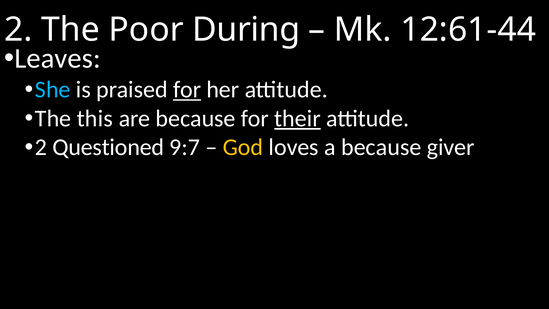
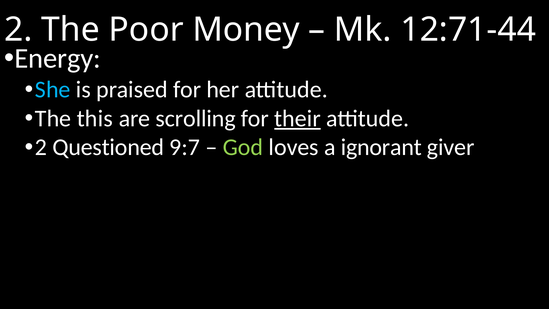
During: During -> Money
12:61-44: 12:61-44 -> 12:71-44
Leaves: Leaves -> Energy
for at (187, 90) underline: present -> none
are because: because -> scrolling
God colour: yellow -> light green
a because: because -> ignorant
